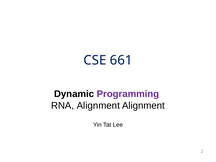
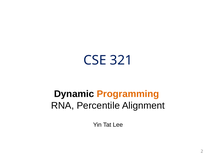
661: 661 -> 321
Programming colour: purple -> orange
RNA Alignment: Alignment -> Percentile
